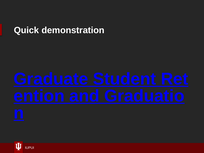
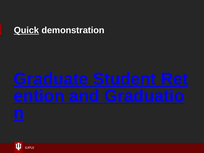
Quick underline: none -> present
